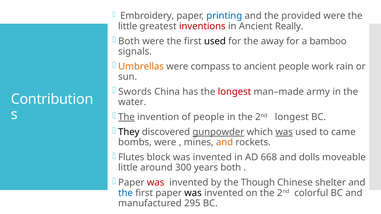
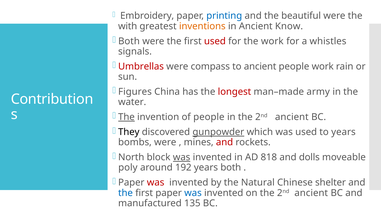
provided: provided -> beautiful
little at (128, 26): little -> with
inventions colour: red -> orange
Really: Really -> Know
used at (215, 41) colour: black -> red
the away: away -> work
bamboo: bamboo -> whistles
Umbrellas colour: orange -> red
Swords: Swords -> Figures
in the 2nd longest: longest -> ancient
was at (284, 132) underline: present -> none
to came: came -> years
and at (225, 142) colour: orange -> red
Flutes: Flutes -> North
was at (182, 158) underline: none -> present
668: 668 -> 818
little at (128, 168): little -> poly
300: 300 -> 192
Though: Though -> Natural
was at (193, 193) colour: black -> blue
on the 2nd colorful: colorful -> ancient
295: 295 -> 135
